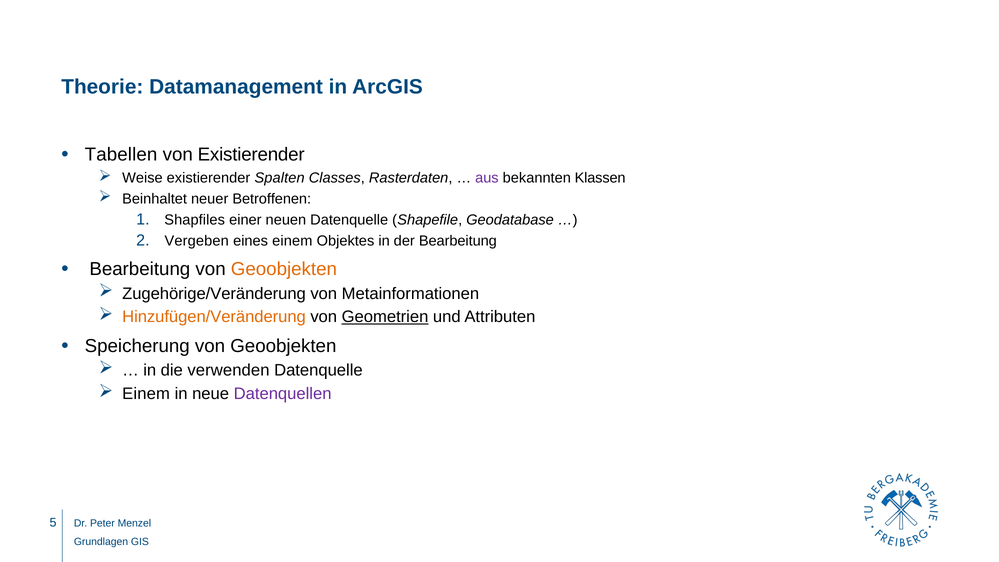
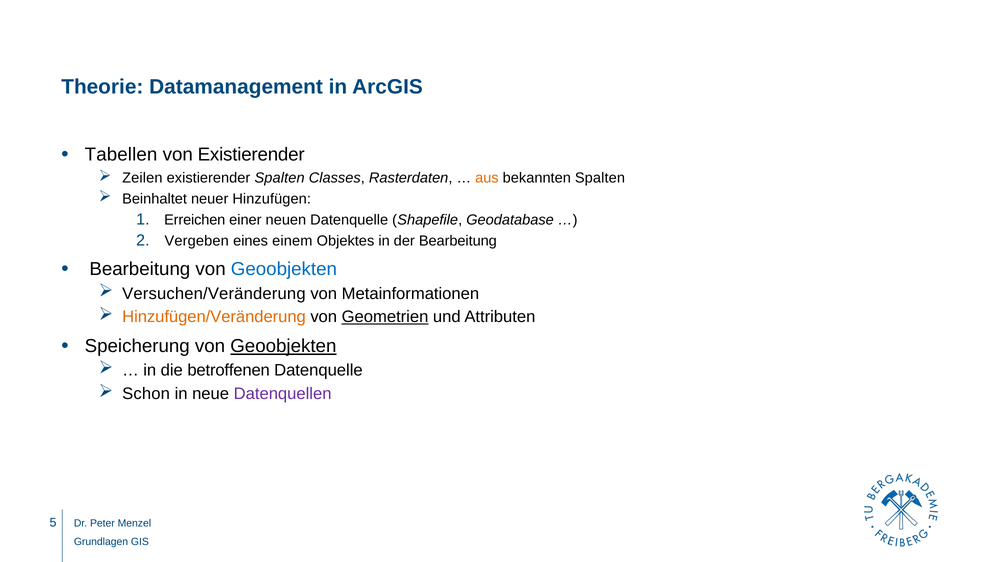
Weise: Weise -> Zeilen
aus colour: purple -> orange
bekannten Klassen: Klassen -> Spalten
Betroffenen: Betroffenen -> Hinzufügen
Shapfiles: Shapfiles -> Erreichen
Geoobjekten at (284, 269) colour: orange -> blue
Zugehörige/Veränderung: Zugehörige/Veränderung -> Versuchen/Veränderung
Geoobjekten at (283, 346) underline: none -> present
verwenden: verwenden -> betroffenen
Einem at (146, 394): Einem -> Schon
